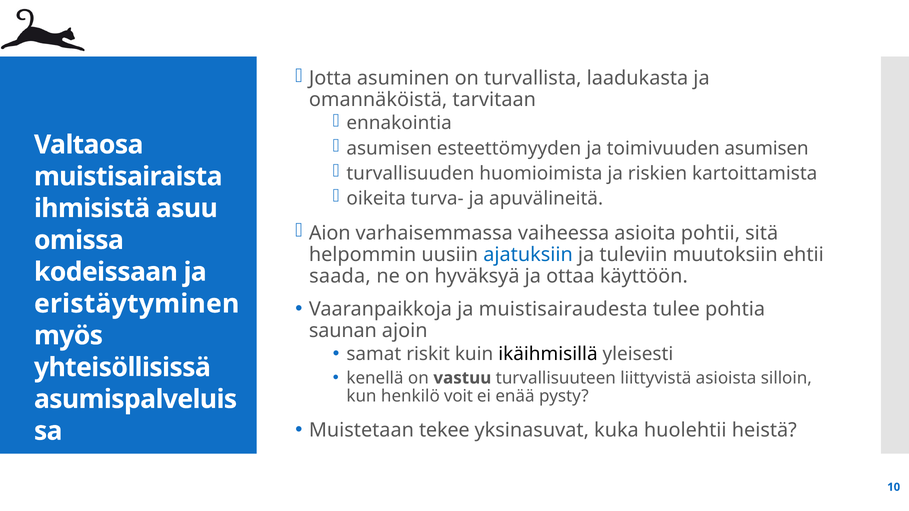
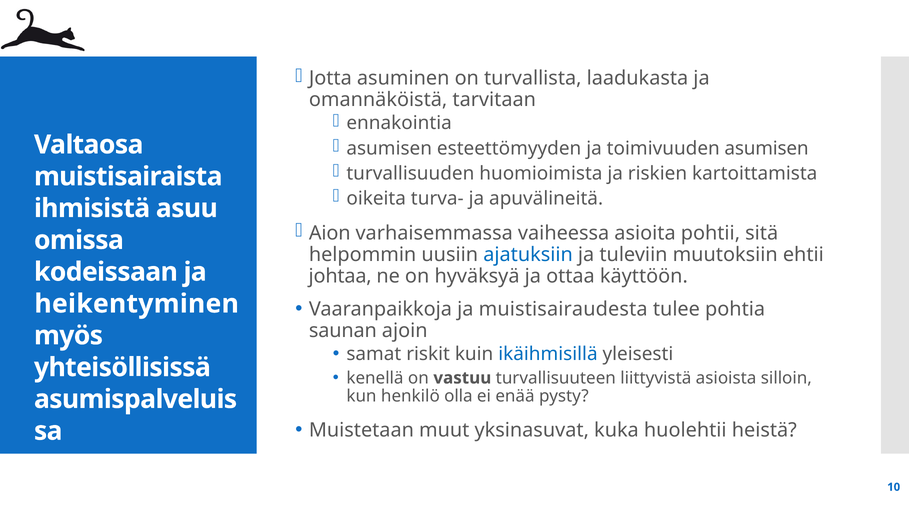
saada: saada -> johtaa
eristäytyminen: eristäytyminen -> heikentyminen
ikäihmisillä colour: black -> blue
voit: voit -> olla
tekee: tekee -> muut
